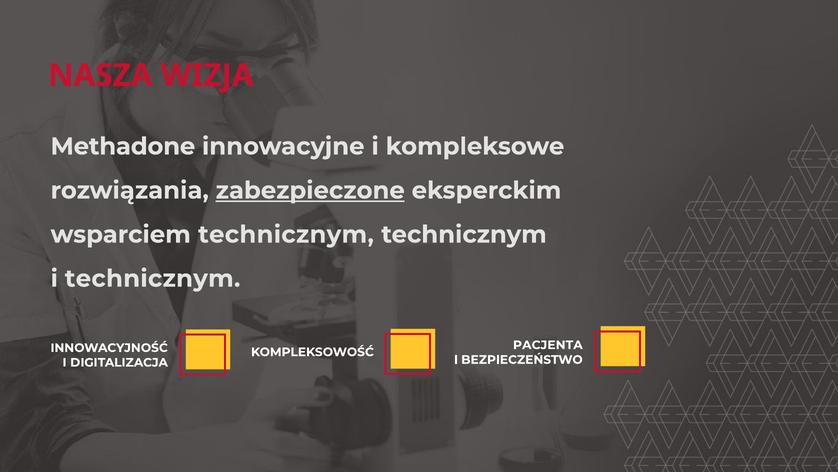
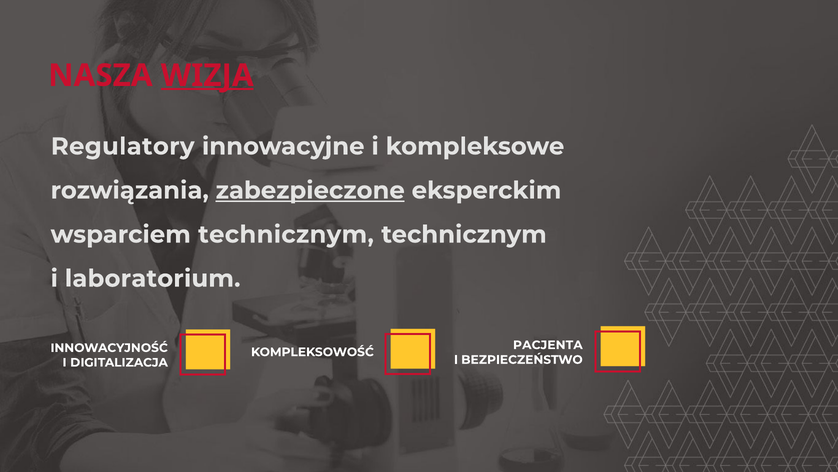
WIZJA underline: none -> present
Methadone: Methadone -> Regulatory
i technicznym: technicznym -> laboratorium
